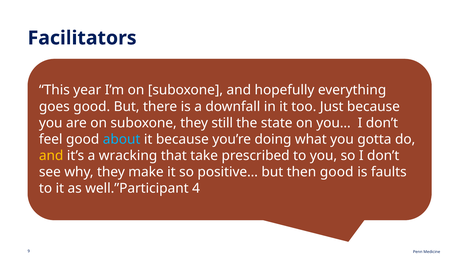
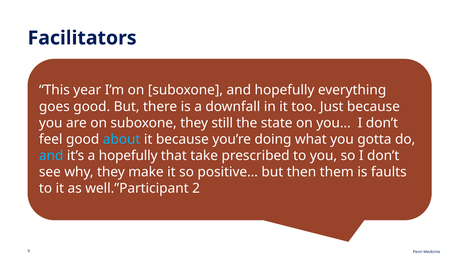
and at (51, 156) colour: yellow -> light blue
a wracking: wracking -> hopefully
then good: good -> them
4: 4 -> 2
